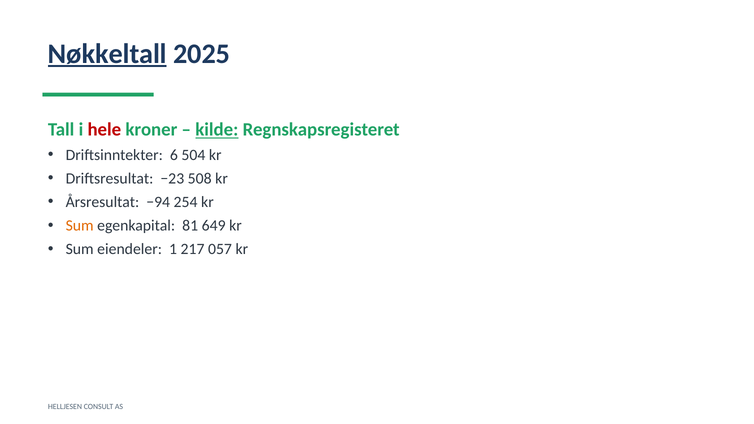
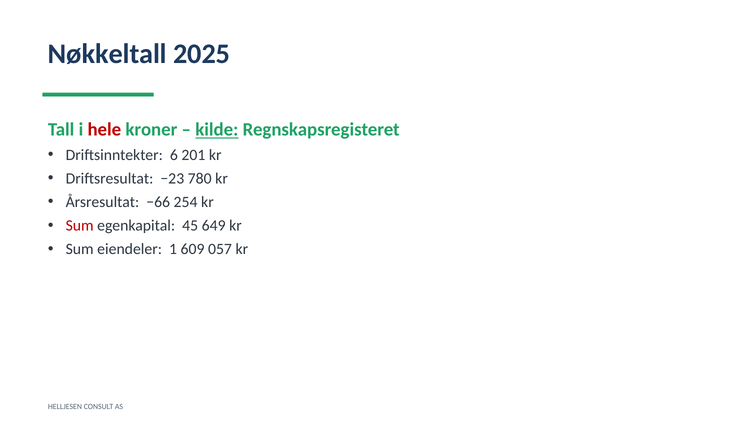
Nøkkeltall underline: present -> none
504: 504 -> 201
508: 508 -> 780
−94: −94 -> −66
Sum at (80, 226) colour: orange -> red
81: 81 -> 45
217: 217 -> 609
